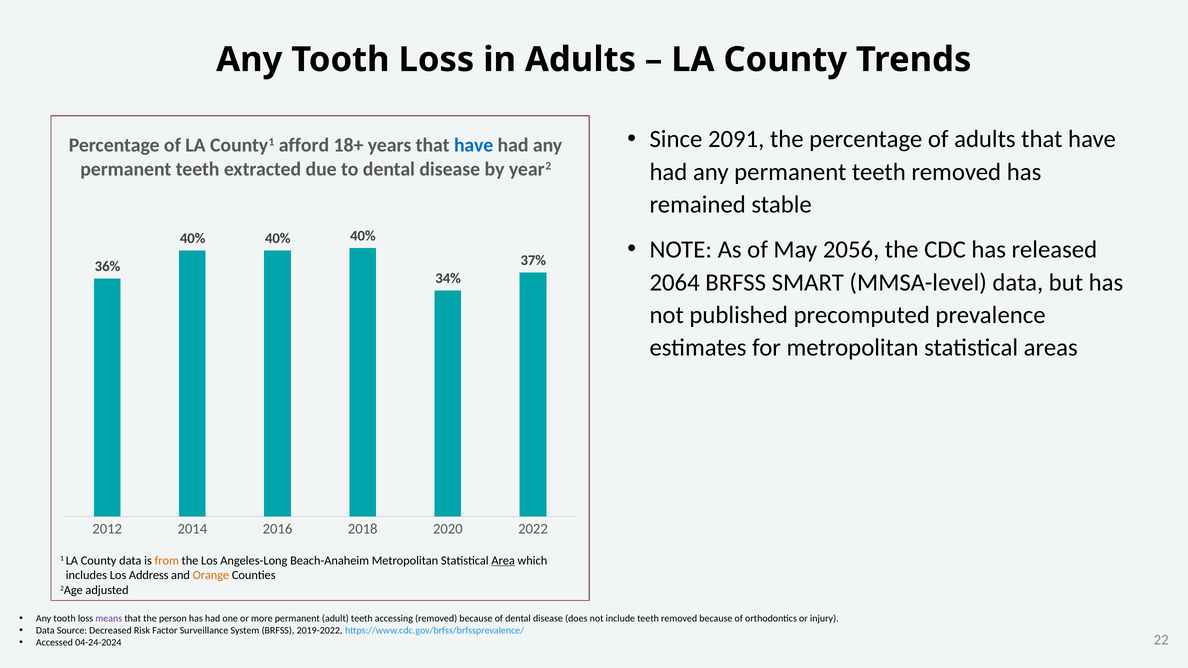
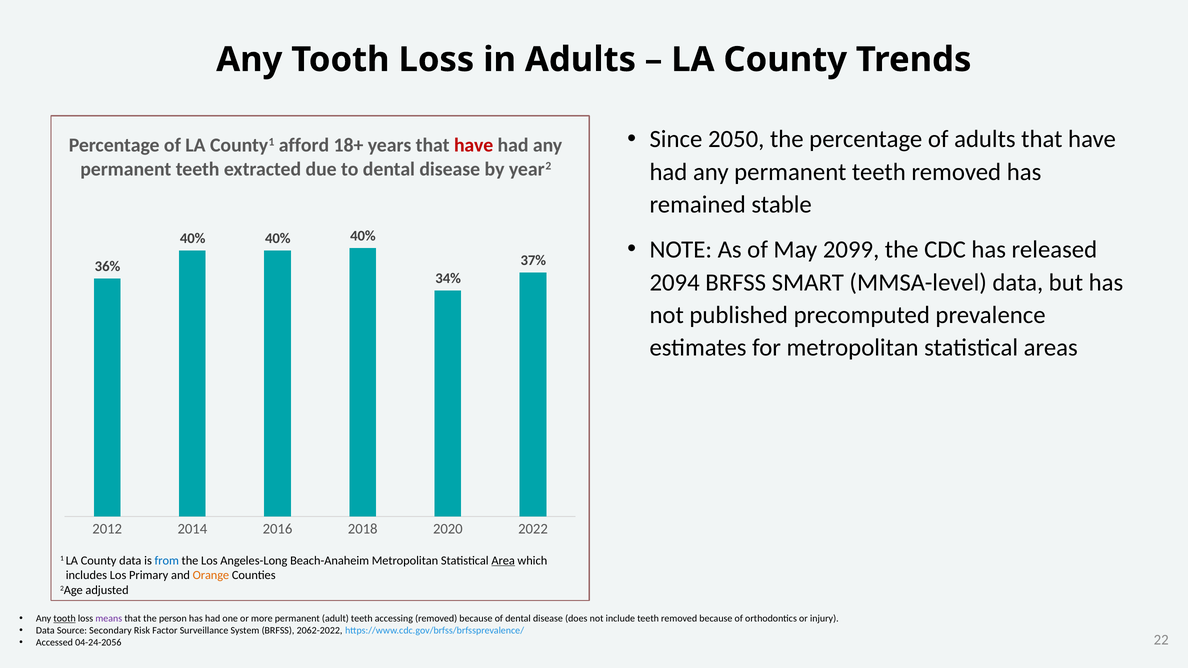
2091: 2091 -> 2050
have at (474, 145) colour: blue -> red
2056: 2056 -> 2099
2064: 2064 -> 2094
from colour: orange -> blue
Address: Address -> Primary
tooth at (65, 619) underline: none -> present
Decreased: Decreased -> Secondary
2019-2022: 2019-2022 -> 2062-2022
04-24-2024: 04-24-2024 -> 04-24-2056
